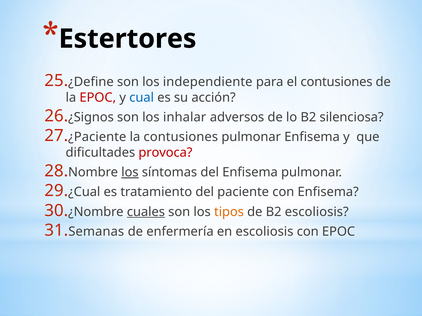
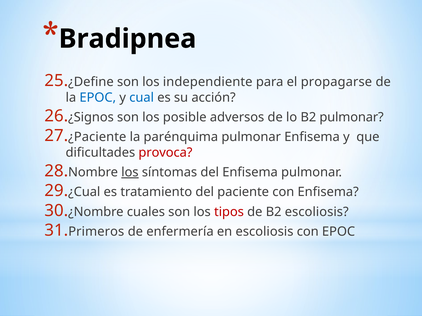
Estertores: Estertores -> Bradipnea
el contusiones: contusiones -> propagarse
EPOC at (98, 98) colour: red -> blue
inhalar: inhalar -> posible
B2 silenciosa: silenciosa -> pulmonar
la contusiones: contusiones -> parénquima
cuales underline: present -> none
tipos colour: orange -> red
Semanas: Semanas -> Primeros
